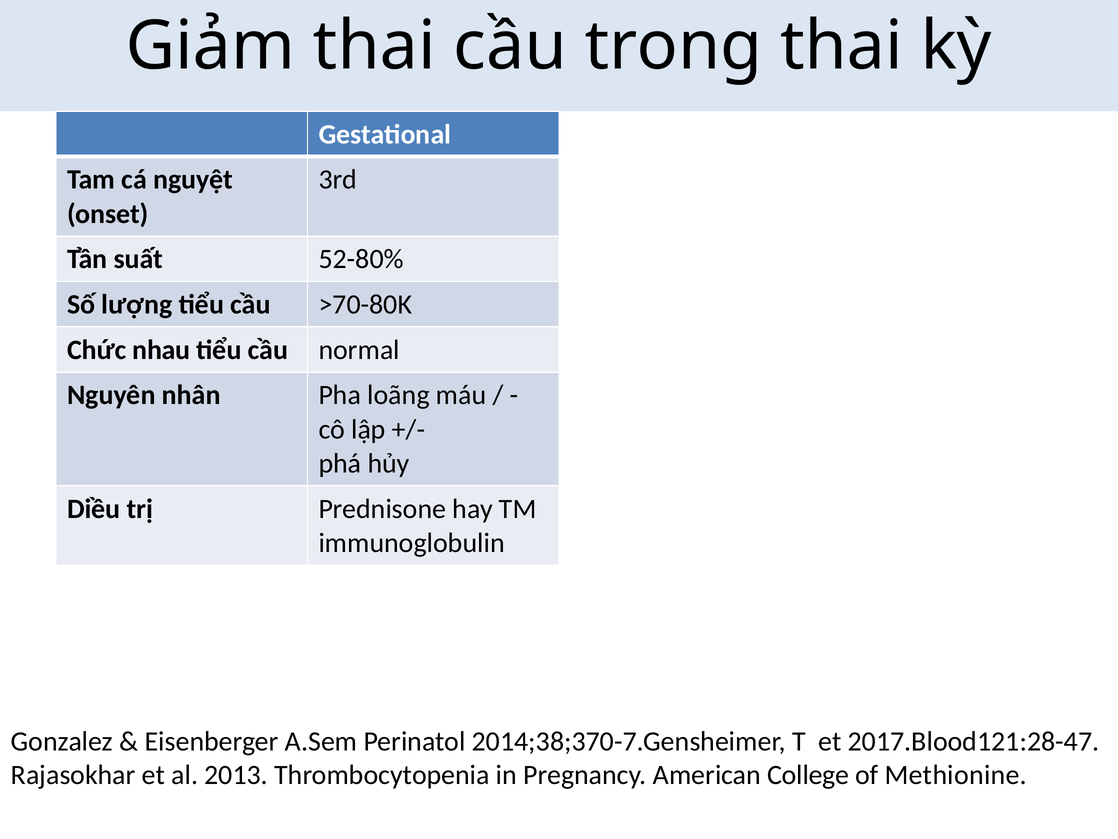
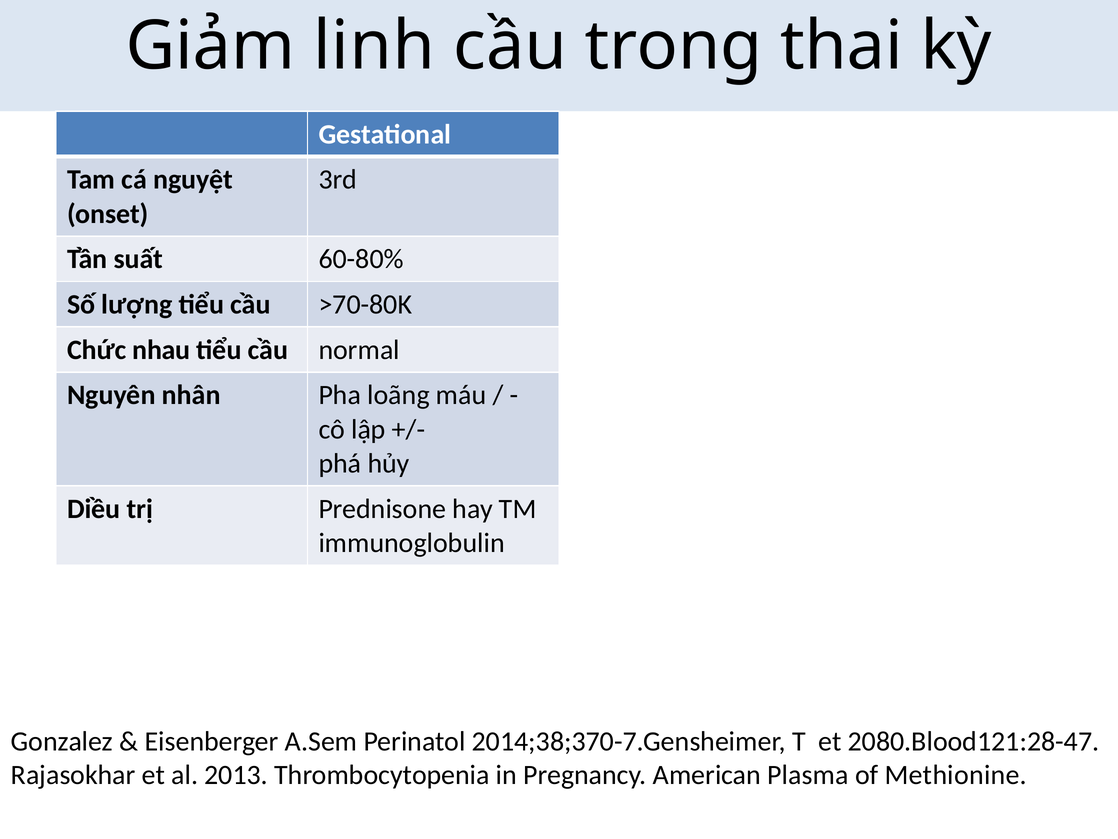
Giảm thai: thai -> linh
52-80%: 52-80% -> 60-80%
2017.Blood121:28-47: 2017.Blood121:28-47 -> 2080.Blood121:28-47
College: College -> Plasma
